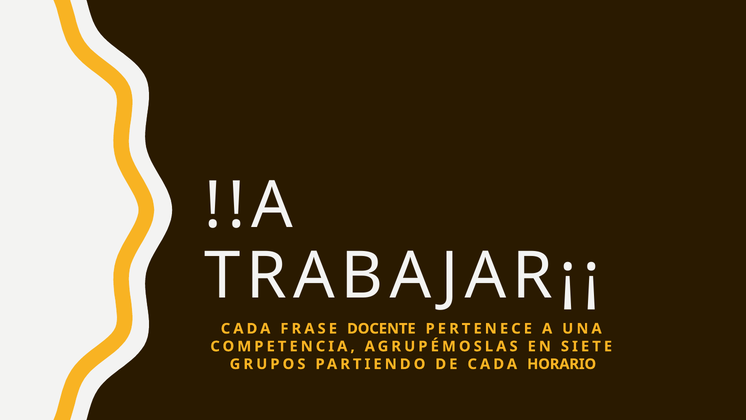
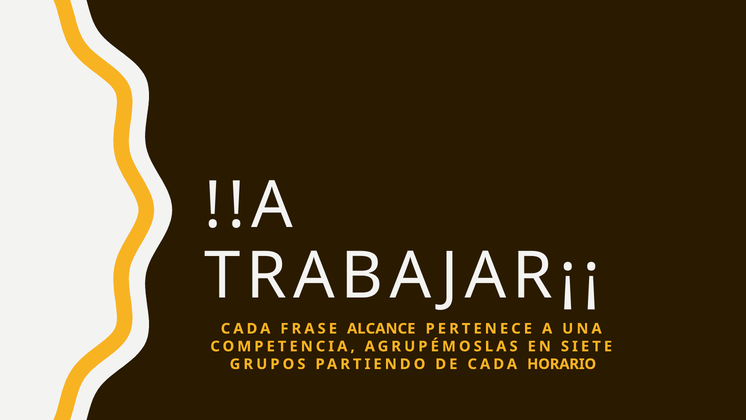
DOCENTE: DOCENTE -> ALCANCE
